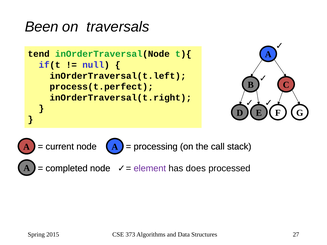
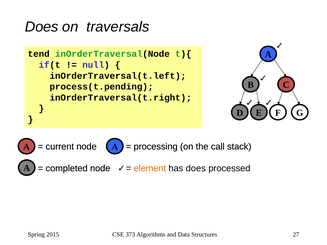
Been at (42, 27): Been -> Does
process(t.perfect: process(t.perfect -> process(t.pending
element colour: purple -> orange
